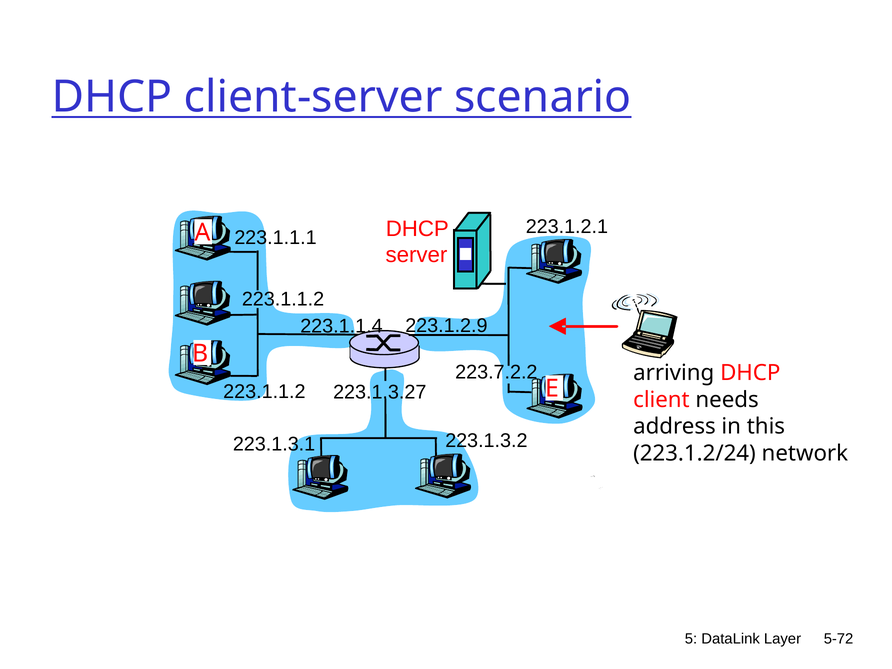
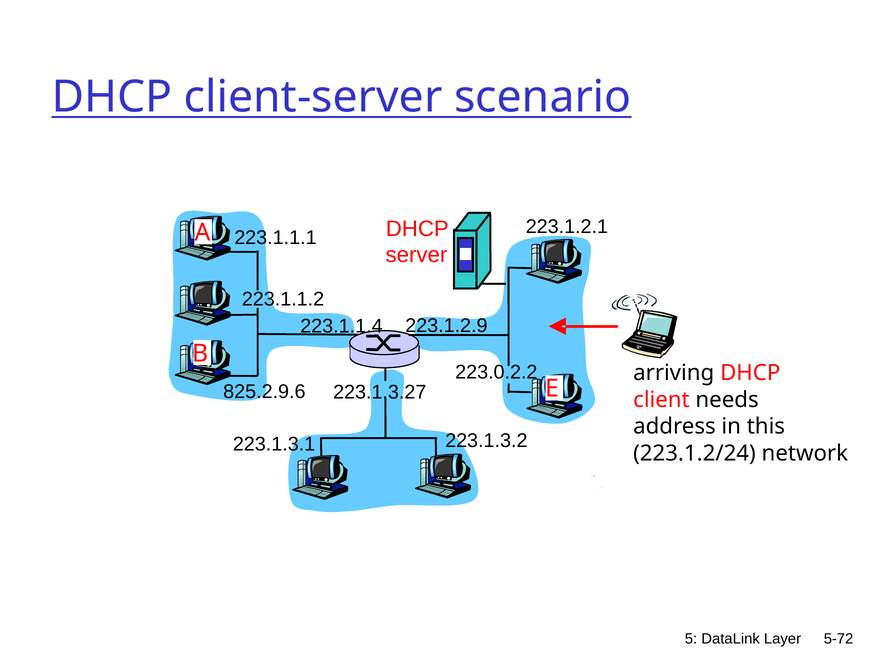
223.7.2.2: 223.7.2.2 -> 223.0.2.2
223.1.1.2 at (264, 392): 223.1.1.2 -> 825.2.9.6
